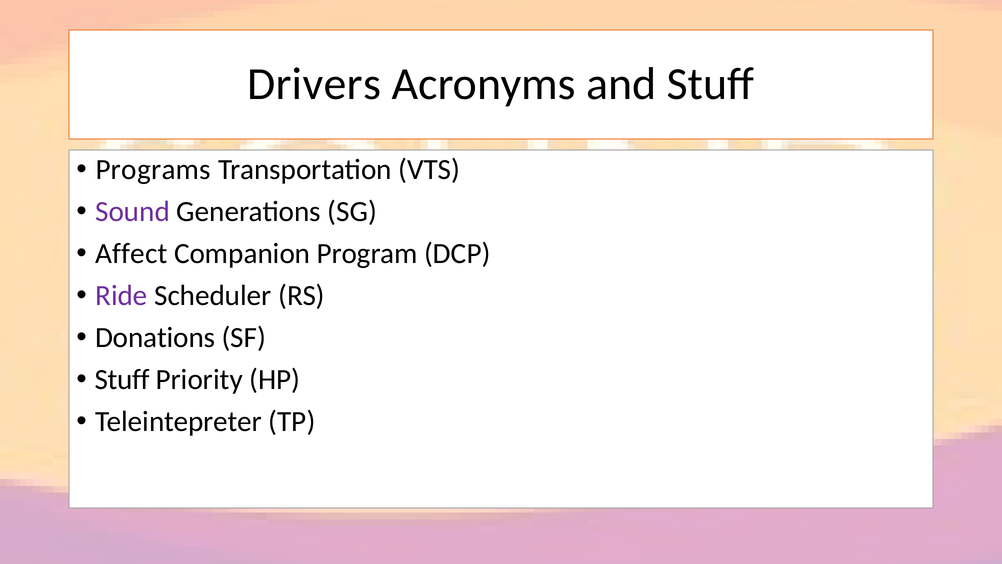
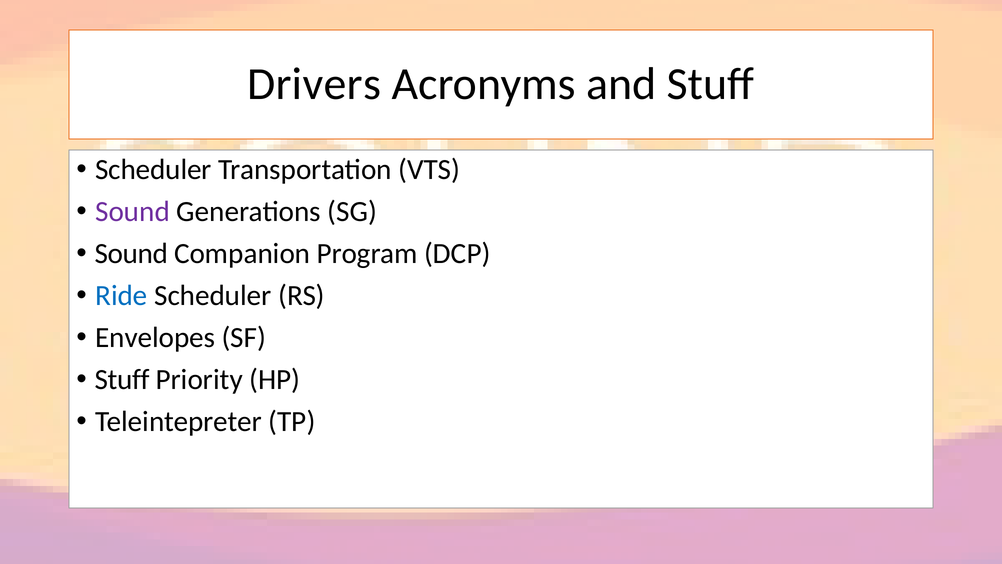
Programs at (153, 169): Programs -> Scheduler
Affect at (131, 253): Affect -> Sound
Ride colour: purple -> blue
Donations: Donations -> Envelopes
